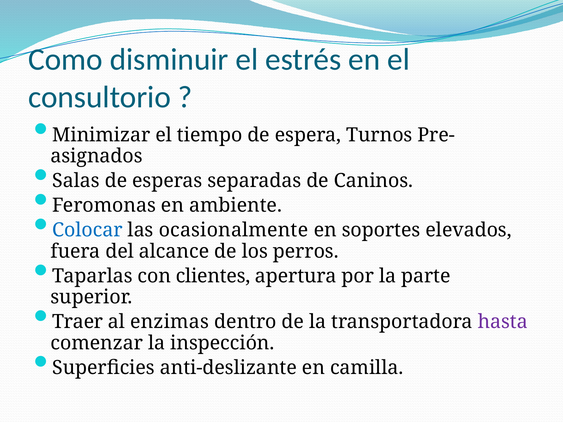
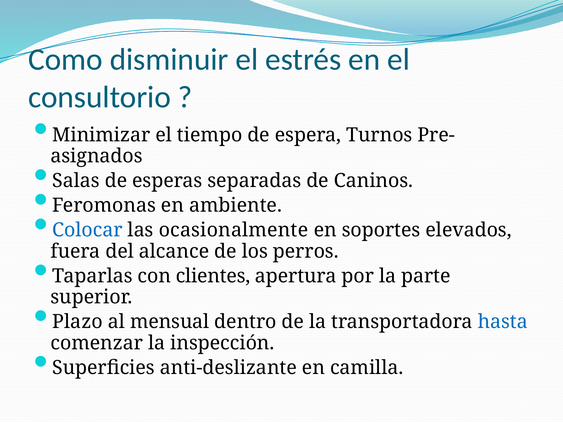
Traer: Traer -> Plazo
enzimas: enzimas -> mensual
hasta colour: purple -> blue
